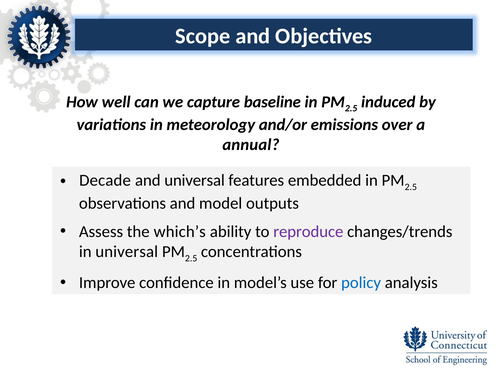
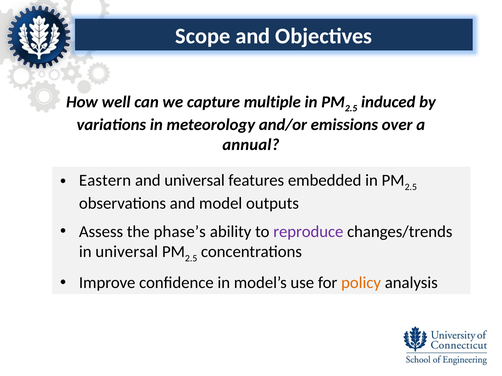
baseline: baseline -> multiple
Decade: Decade -> Eastern
which’s: which’s -> phase’s
policy colour: blue -> orange
